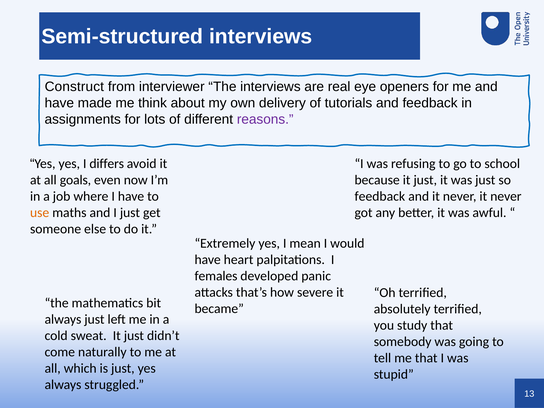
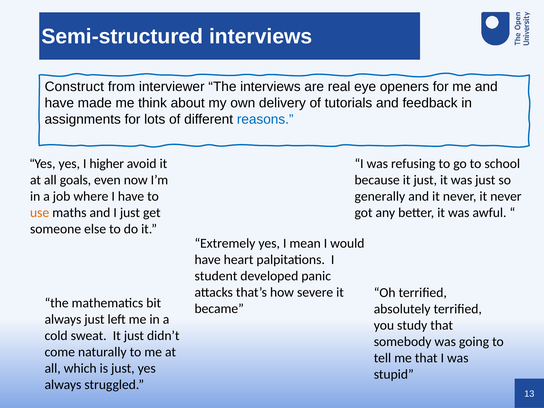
reasons colour: purple -> blue
differs: differs -> higher
feedback at (380, 196): feedback -> generally
females: females -> student
